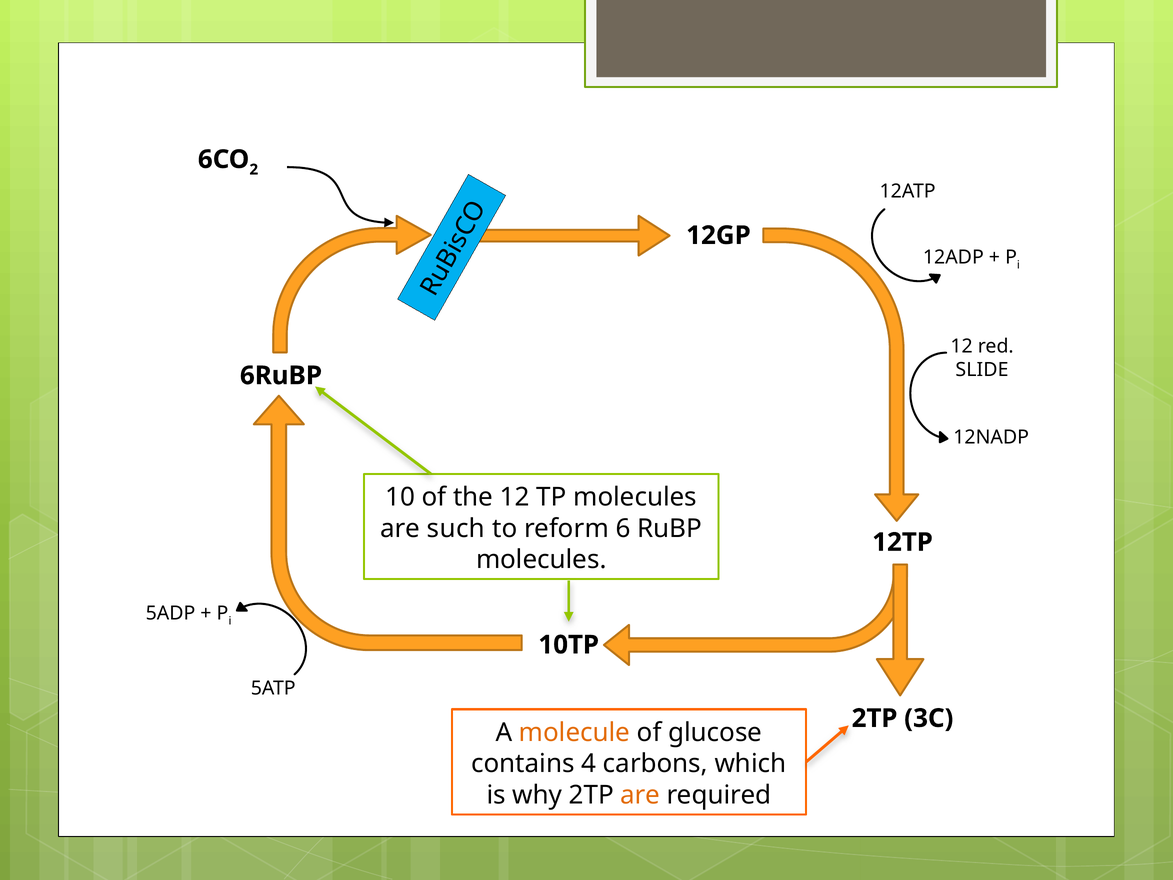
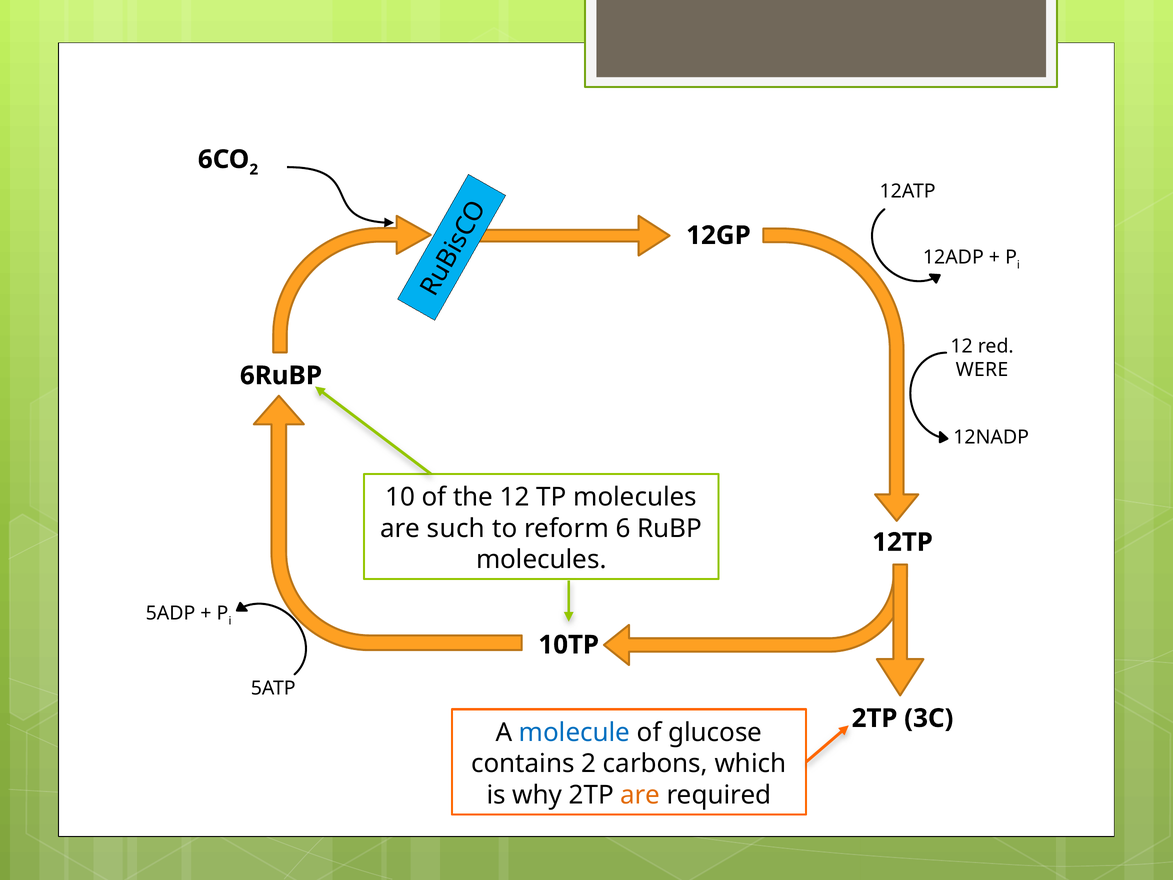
SLIDE: SLIDE -> WERE
molecule colour: orange -> blue
contains 4: 4 -> 2
